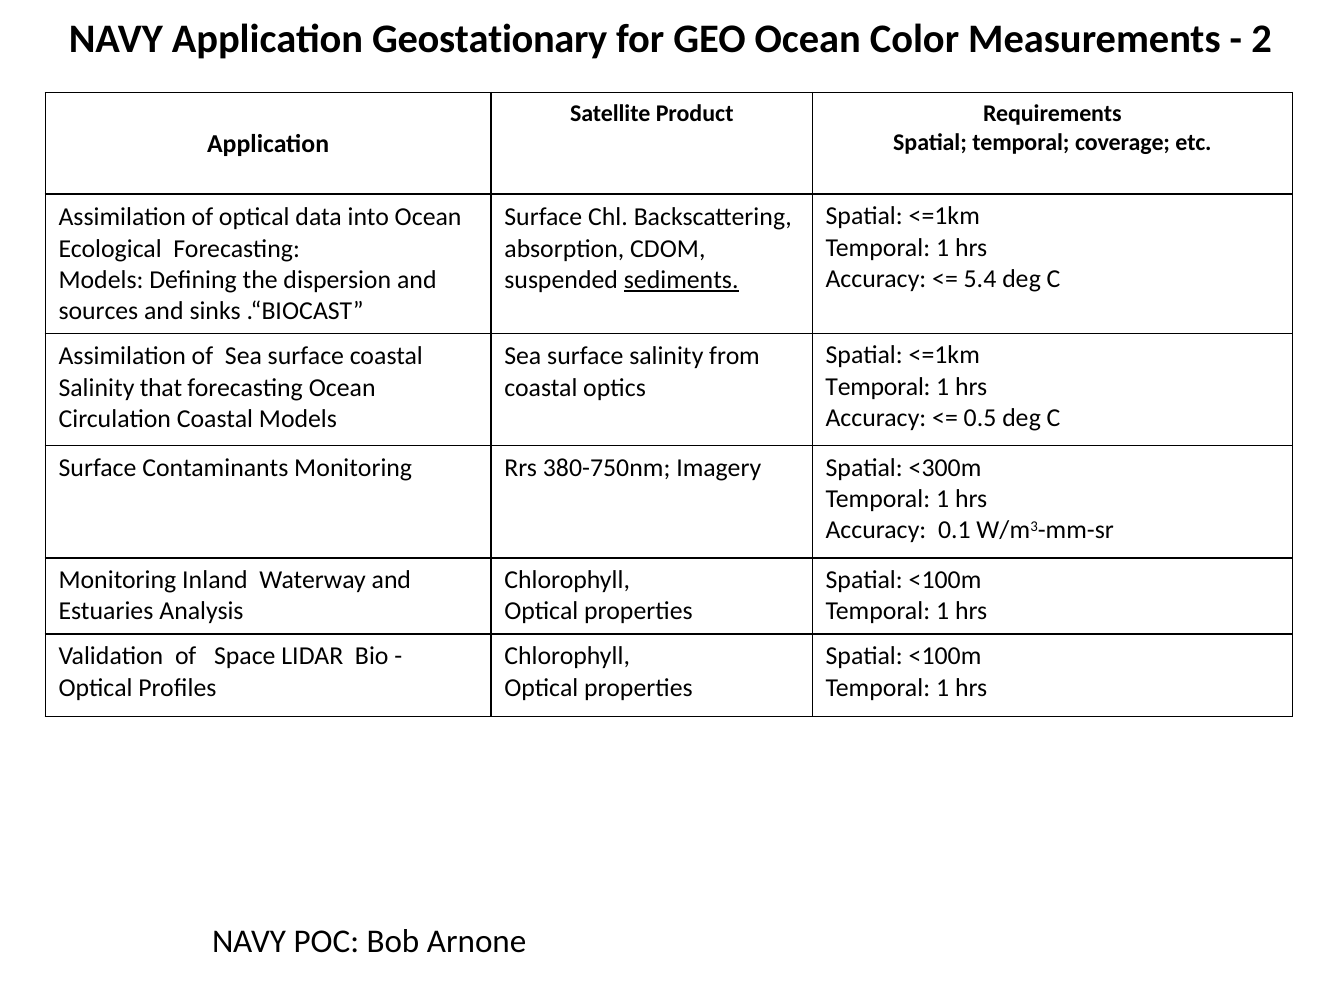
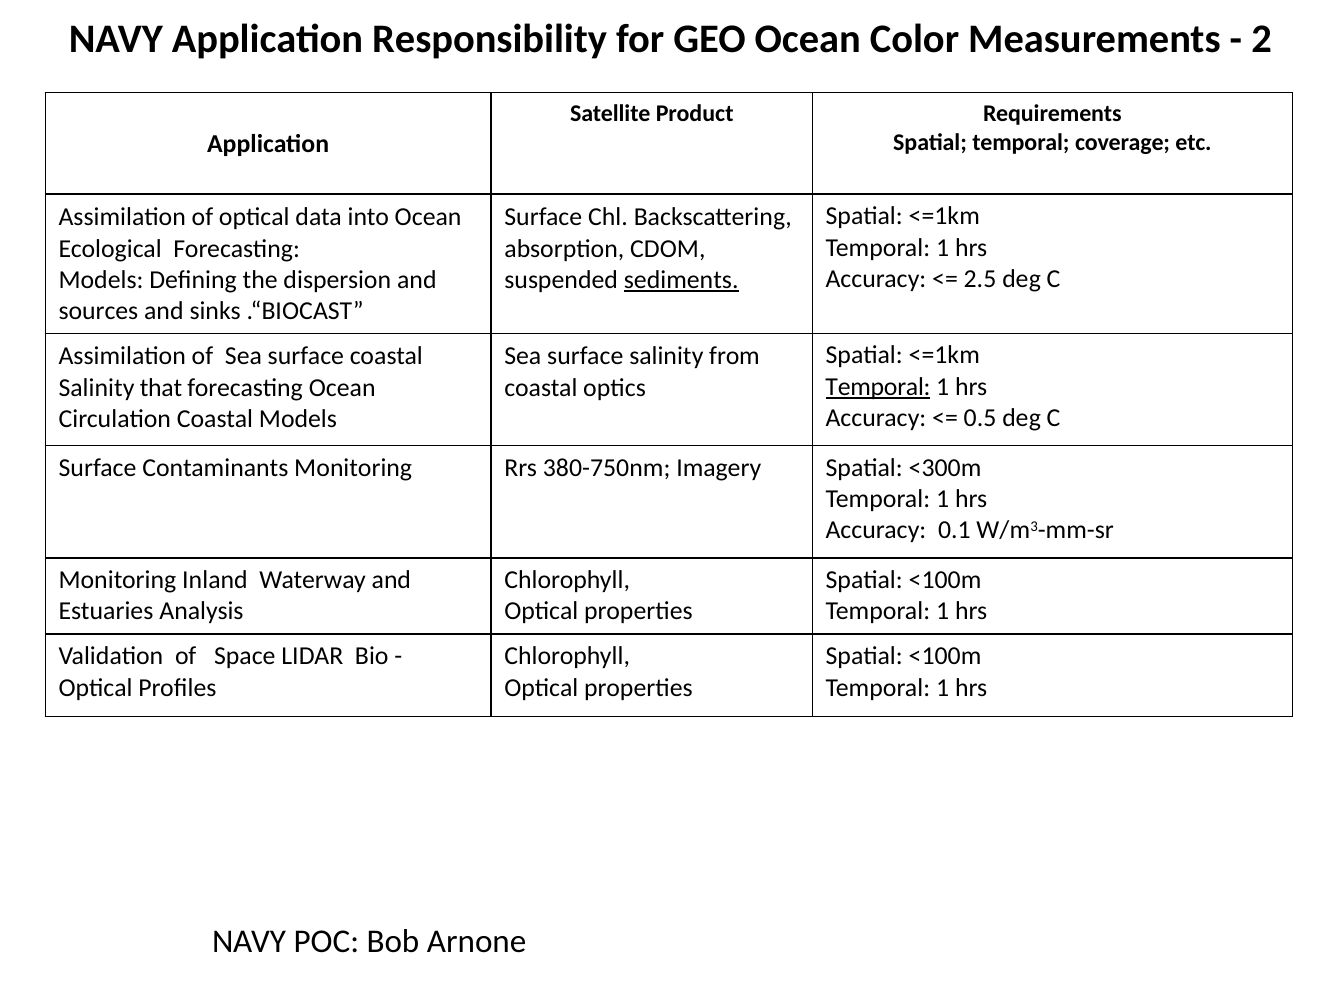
Geostationary: Geostationary -> Responsibility
5.4: 5.4 -> 2.5
Temporal at (878, 387) underline: none -> present
